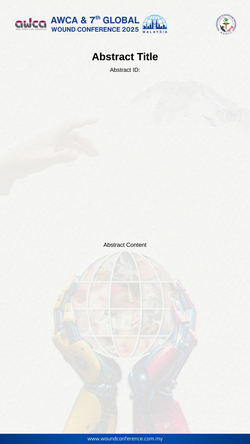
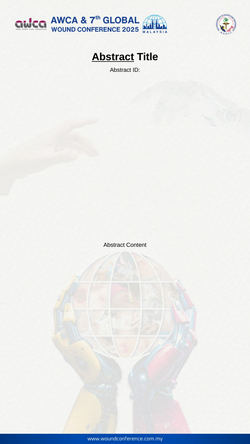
Abstract at (113, 57) underline: none -> present
